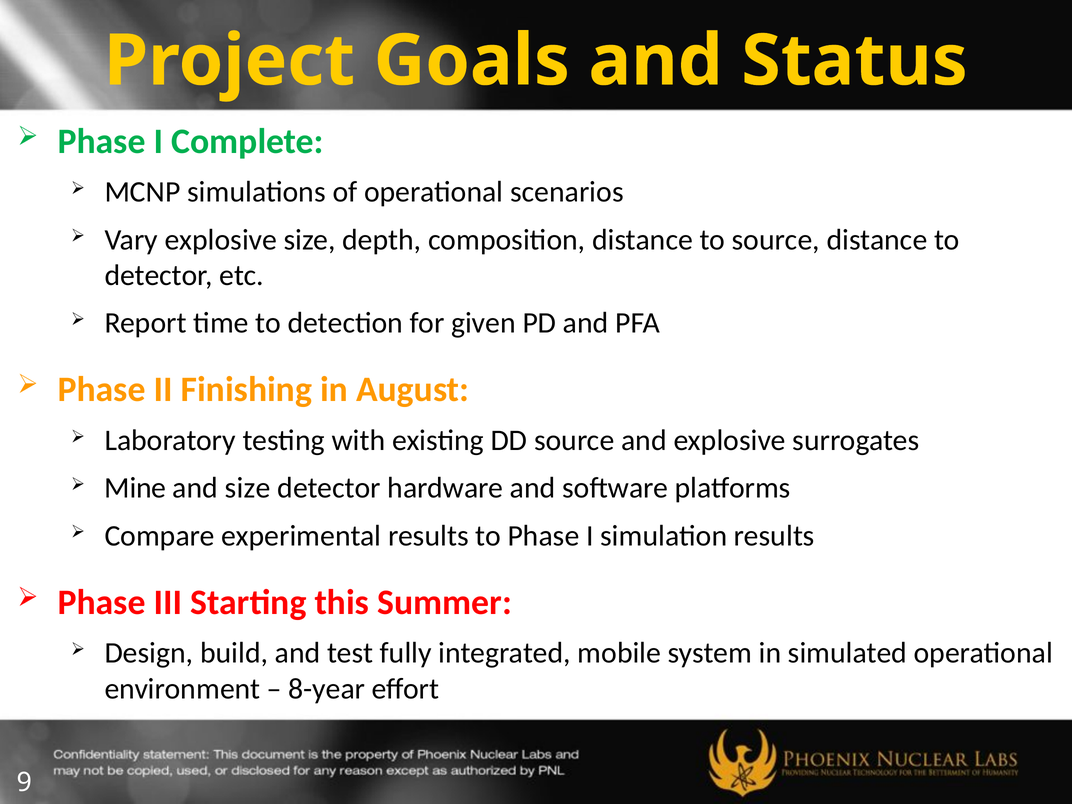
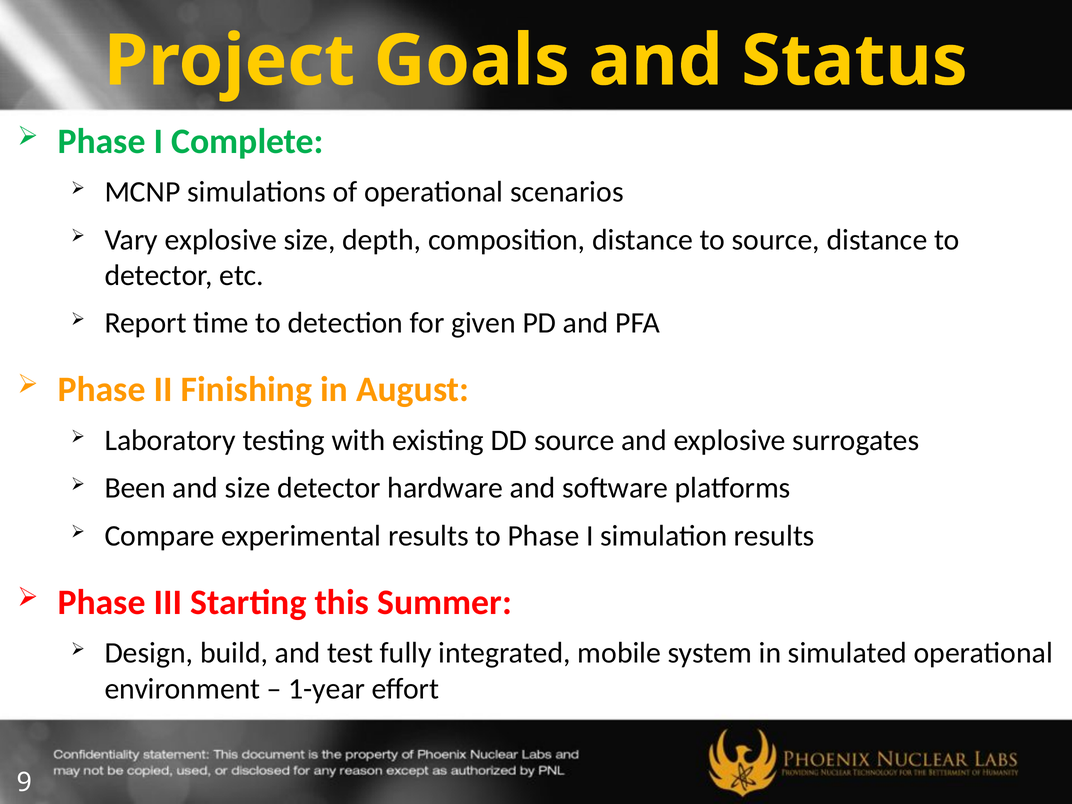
Mine: Mine -> Been
8-year: 8-year -> 1-year
